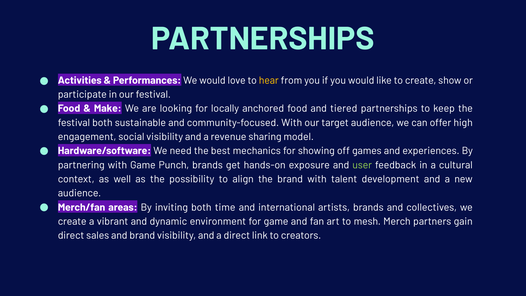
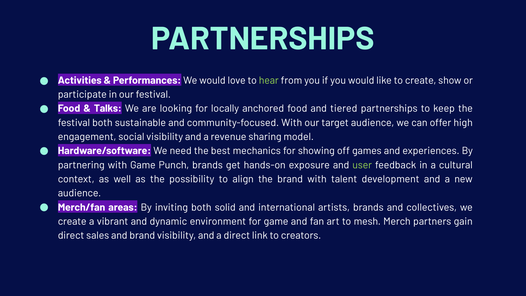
hear colour: yellow -> light green
Make: Make -> Talks
time: time -> solid
